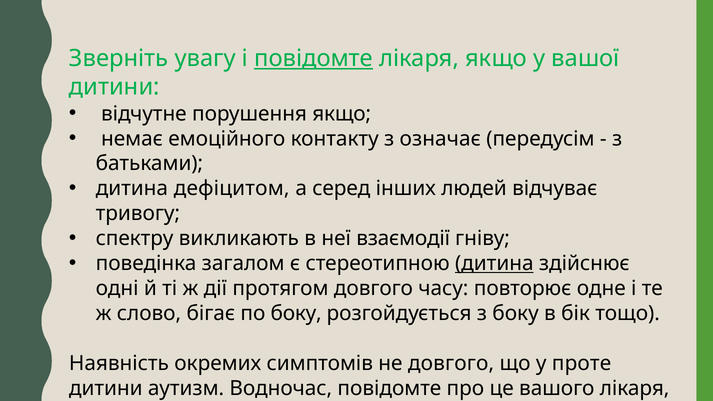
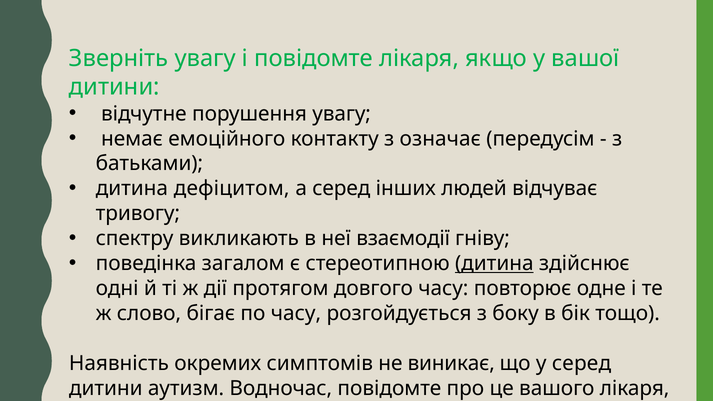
повідомте at (314, 59) underline: present -> none
порушення якщо: якщо -> увагу
по боку: боку -> часу
не довгого: довгого -> виникає
у проте: проте -> серед
